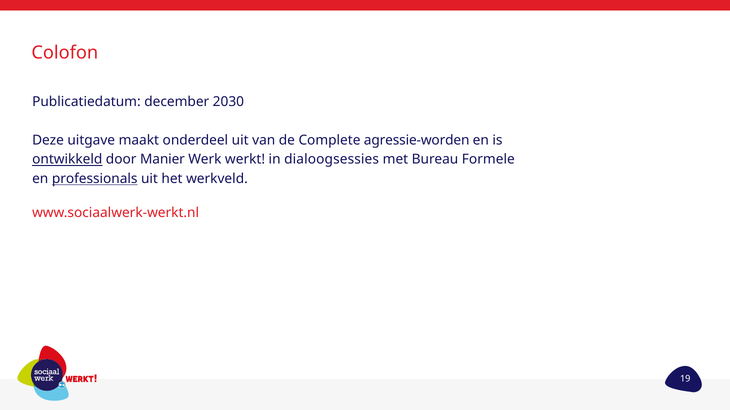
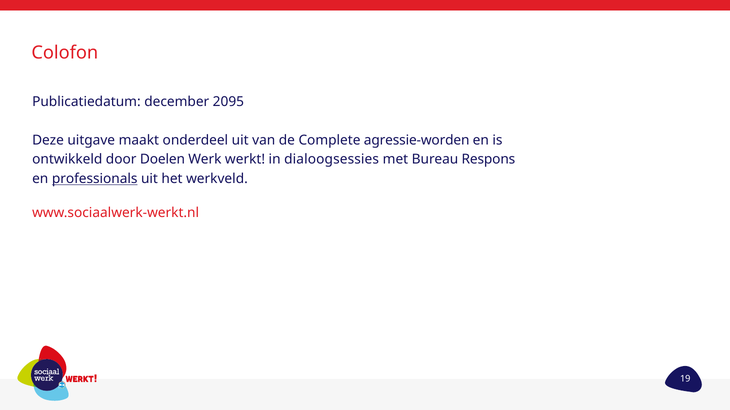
2030: 2030 -> 2095
ontwikkeld underline: present -> none
Manier: Manier -> Doelen
Formele: Formele -> Respons
